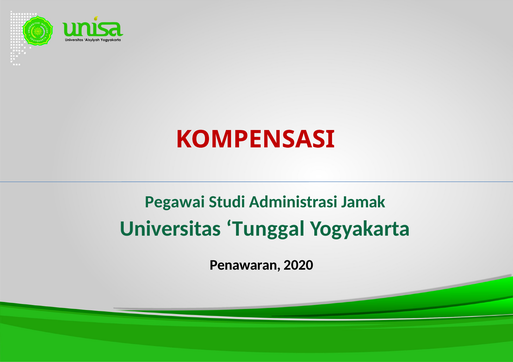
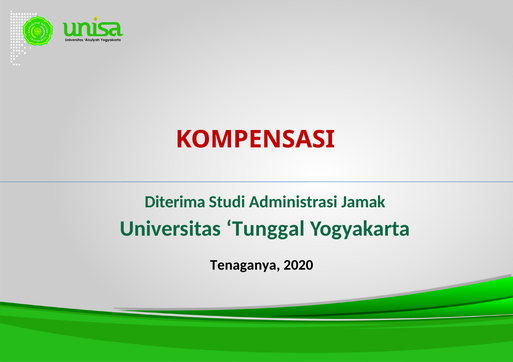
Pegawai: Pegawai -> Diterima
Penawaran: Penawaran -> Tenaganya
